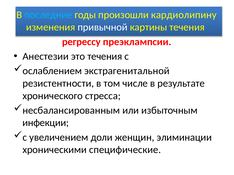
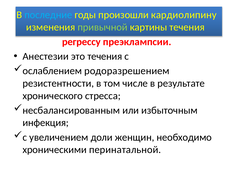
привычной colour: white -> light green
экстрагенитальной: экстрагенитальной -> родоразрешением
инфекции: инфекции -> инфекция
элиминации: элиминации -> необходимо
специфические: специфические -> перинатальной
